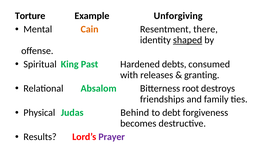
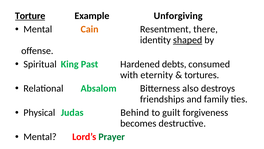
Torture underline: none -> present
releases: releases -> eternity
granting: granting -> tortures
root: root -> also
debt: debt -> guilt
Results at (40, 136): Results -> Mental
Prayer colour: purple -> green
